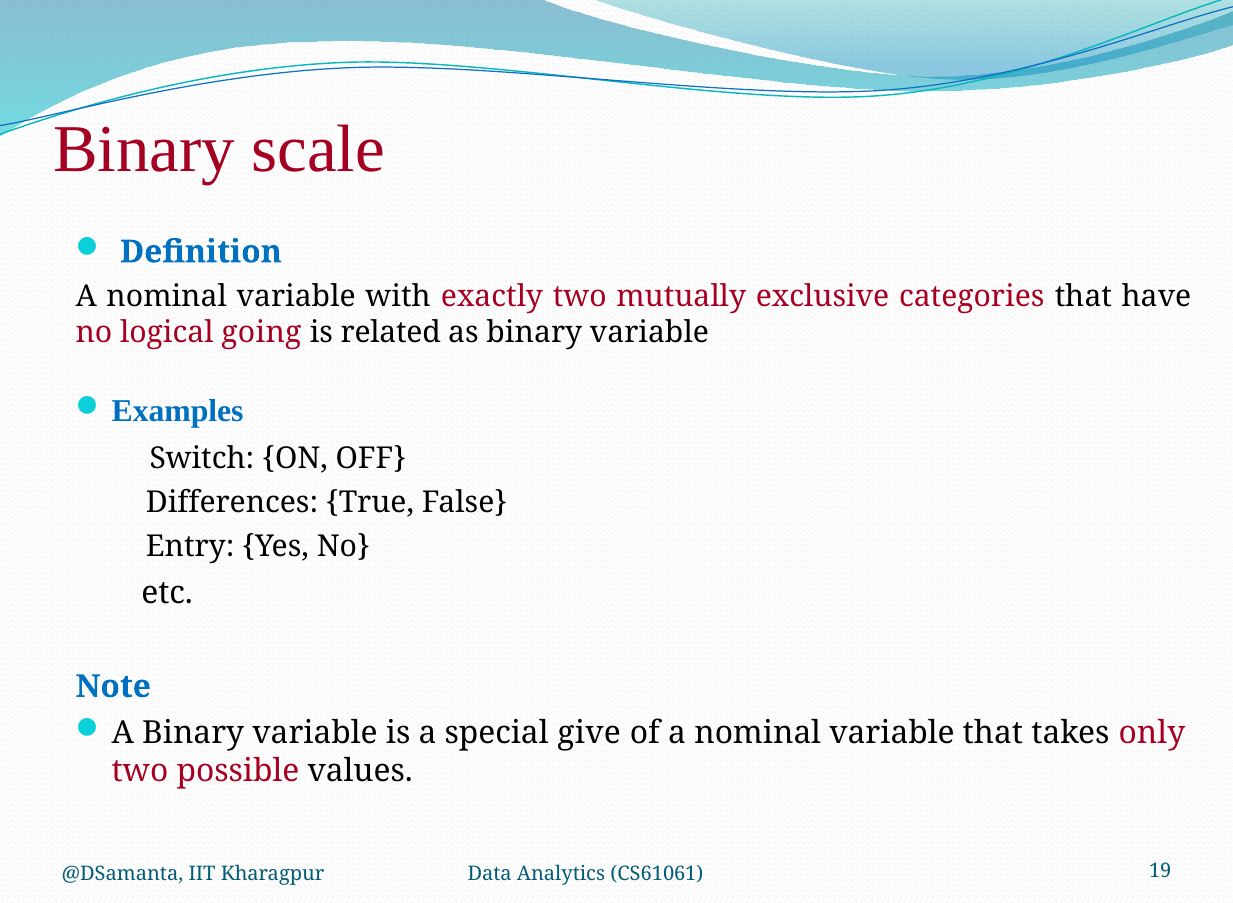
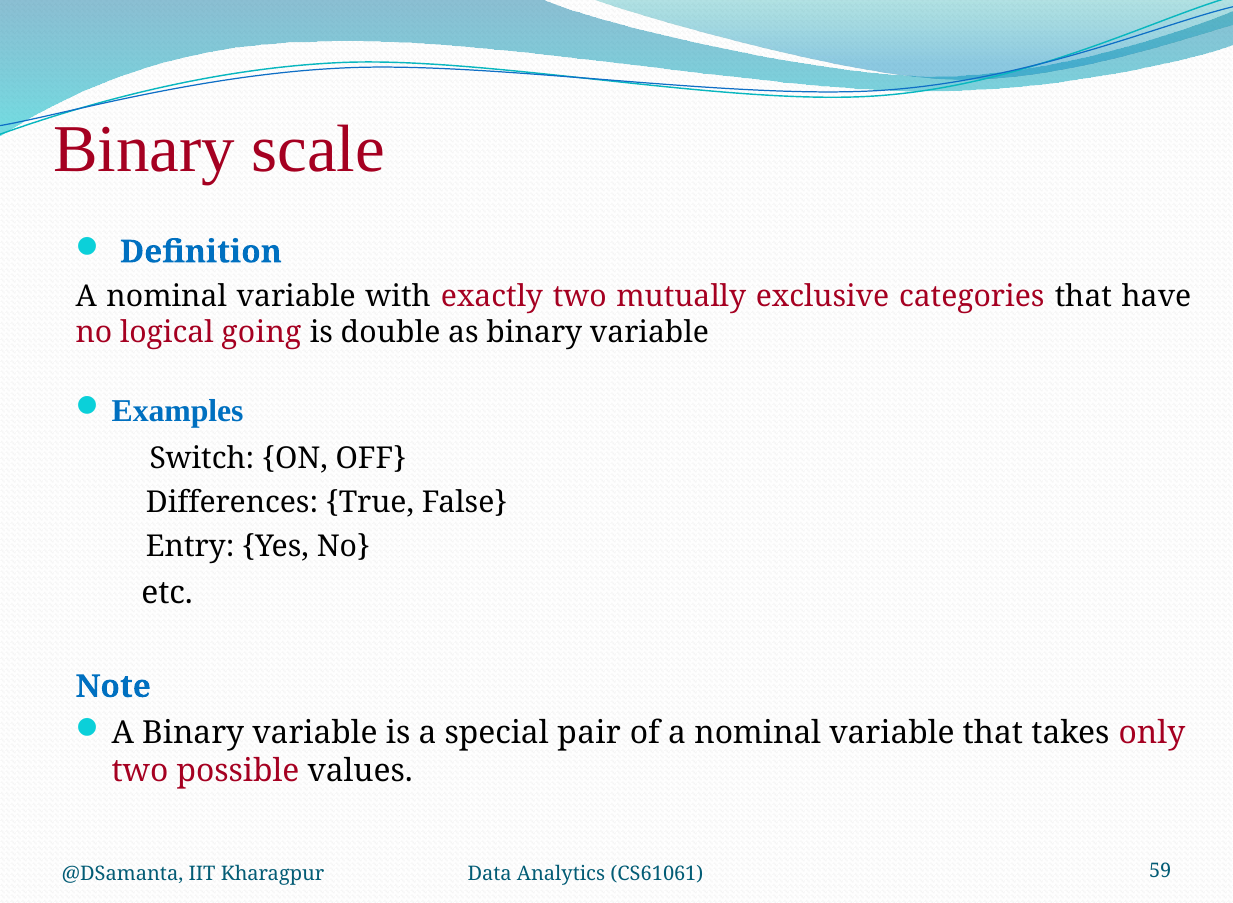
related: related -> double
give: give -> pair
19: 19 -> 59
